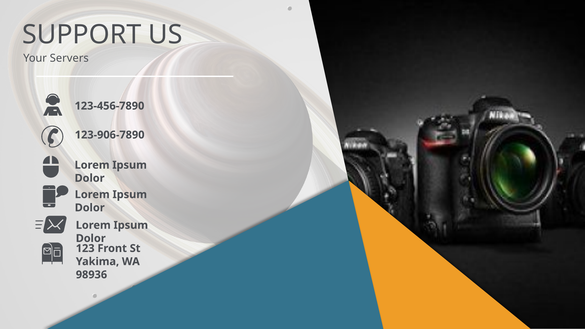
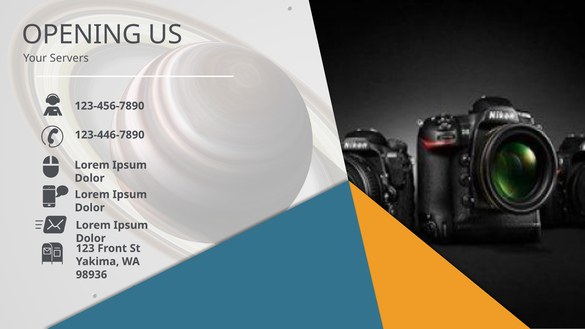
SUPPORT: SUPPORT -> OPENING
123-906-7890: 123-906-7890 -> 123-446-7890
